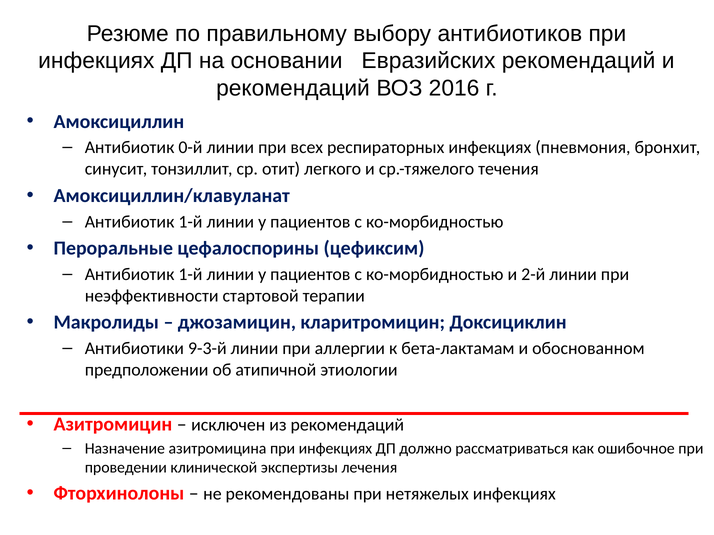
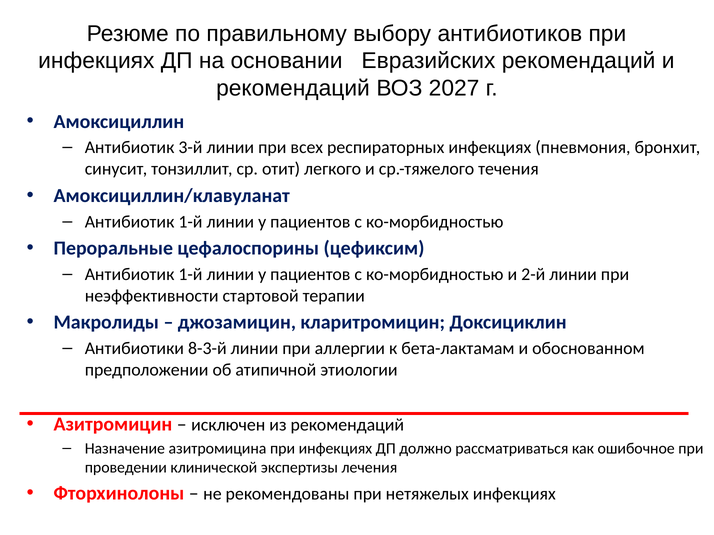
2016: 2016 -> 2027
0-й: 0-й -> 3-й
9-3-й: 9-3-й -> 8-3-й
